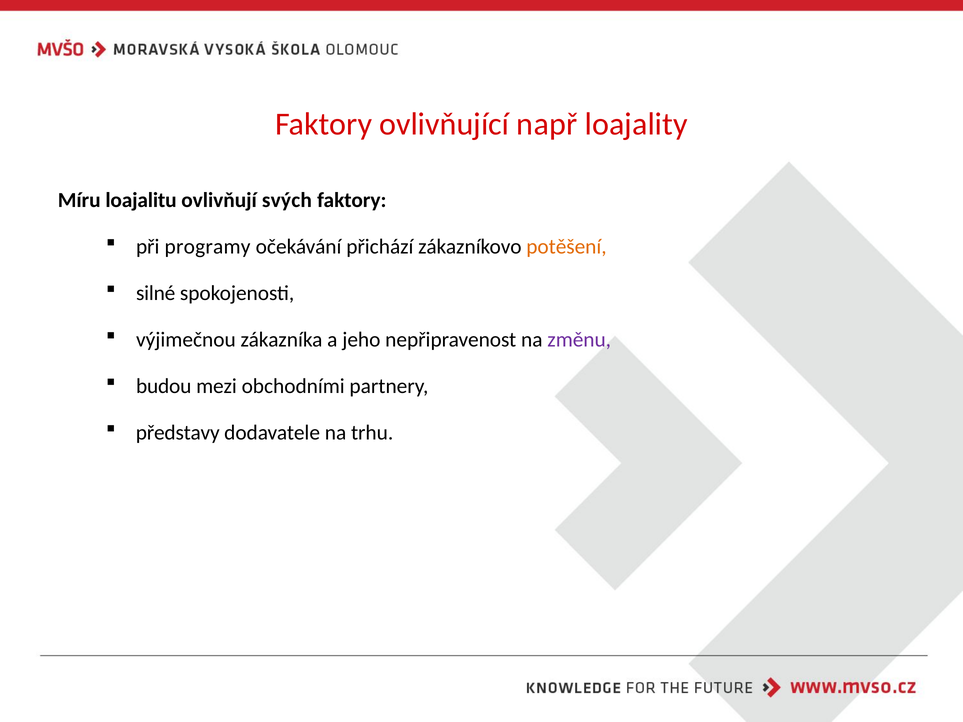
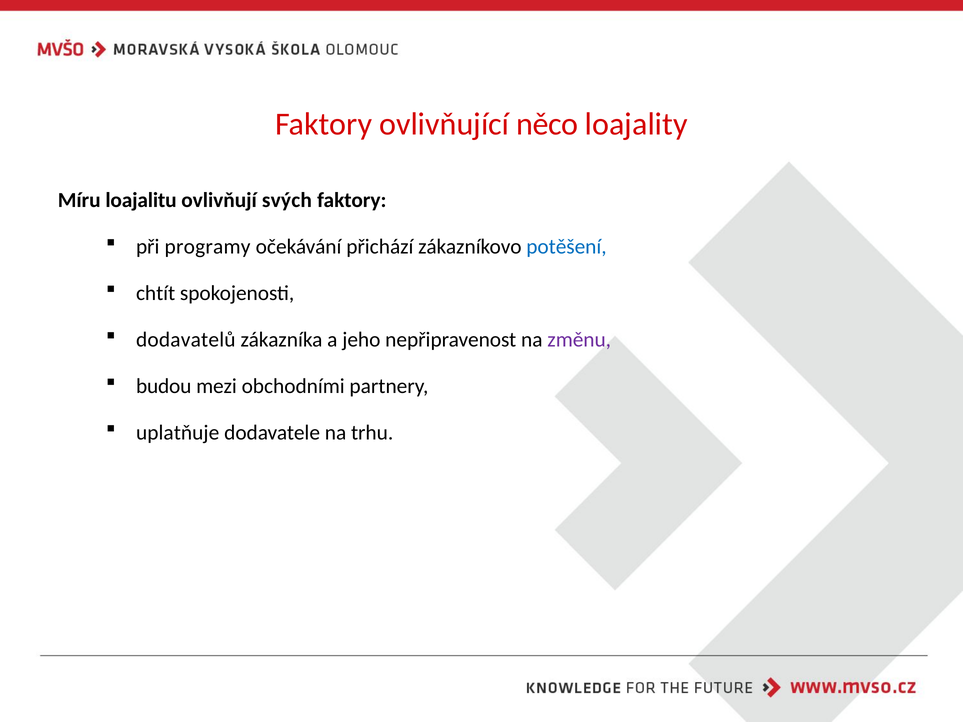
např: např -> něco
potěšení colour: orange -> blue
silné: silné -> chtít
výjimečnou: výjimečnou -> dodavatelů
představy: představy -> uplatňuje
